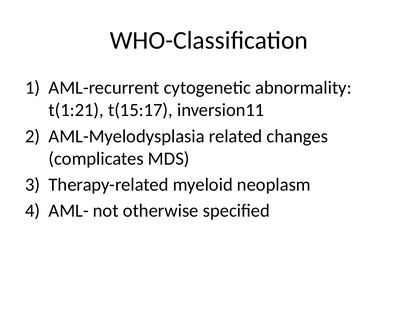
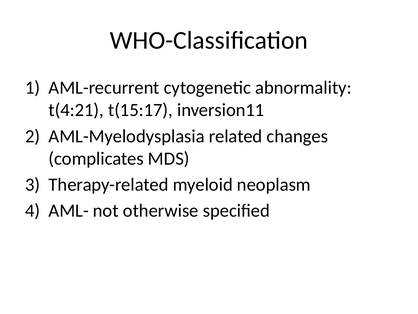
t(1:21: t(1:21 -> t(4:21
